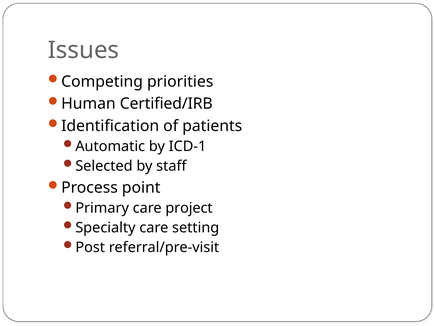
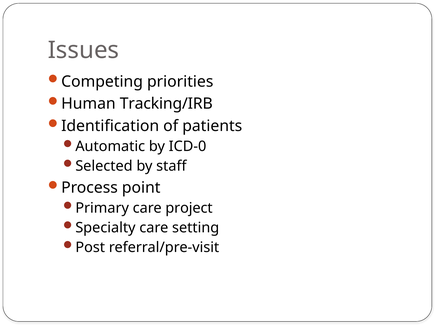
Certified/IRB: Certified/IRB -> Tracking/IRB
ICD-1: ICD-1 -> ICD-0
